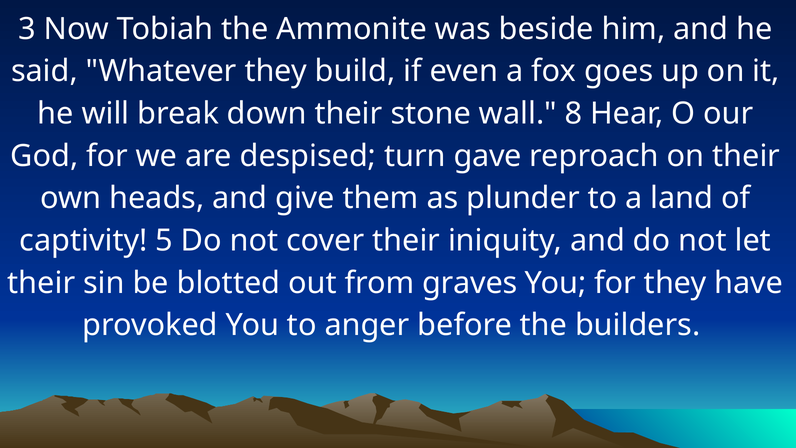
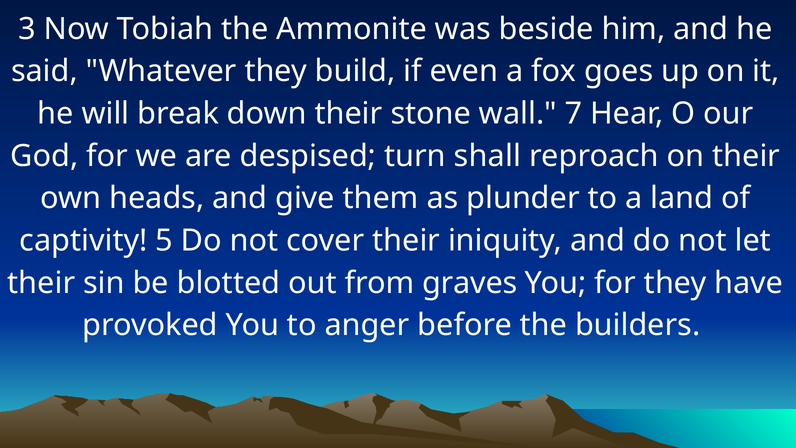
8: 8 -> 7
gave: gave -> shall
